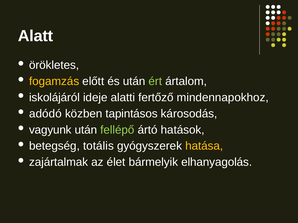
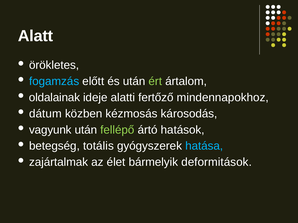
fogamzás colour: yellow -> light blue
iskolájáról: iskolájáról -> oldalainak
adódó: adódó -> dátum
tapintásos: tapintásos -> kézmosás
hatása colour: yellow -> light blue
elhanyagolás: elhanyagolás -> deformitások
